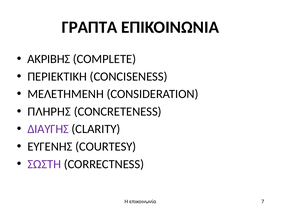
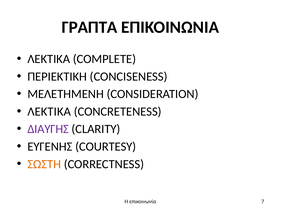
ΑΚΡΙΒΗΣ at (49, 59): ΑΚΡΙΒΗΣ -> ΛΕΚΤΙΚΑ
ΠΛΗΡΗΣ at (49, 111): ΠΛΗΡΗΣ -> ΛΕΚΤΙΚΑ
ΣΩΣΤΗ colour: purple -> orange
